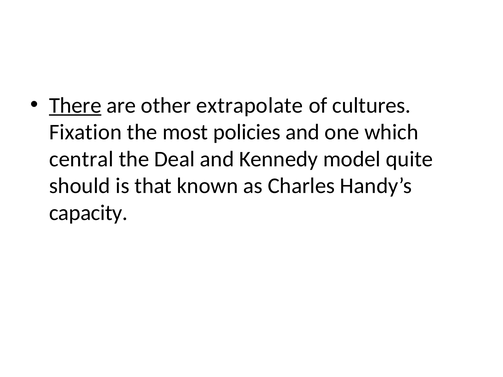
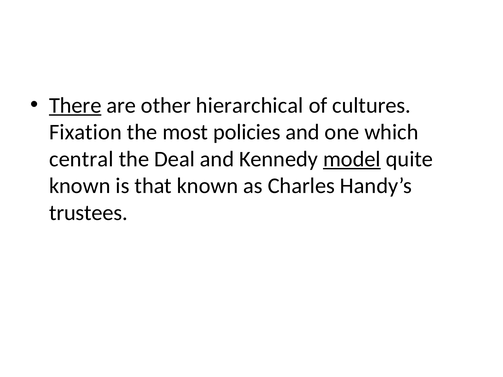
extrapolate: extrapolate -> hierarchical
model underline: none -> present
should at (80, 186): should -> known
capacity: capacity -> trustees
